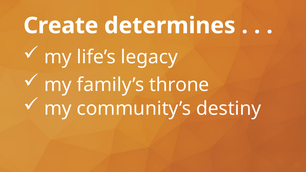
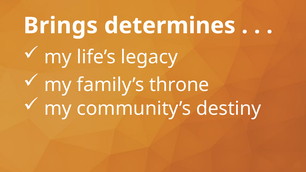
Create: Create -> Brings
